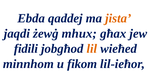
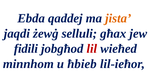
mhux: mhux -> selluli
lil colour: orange -> red
fikom: fikom -> ħbieb
